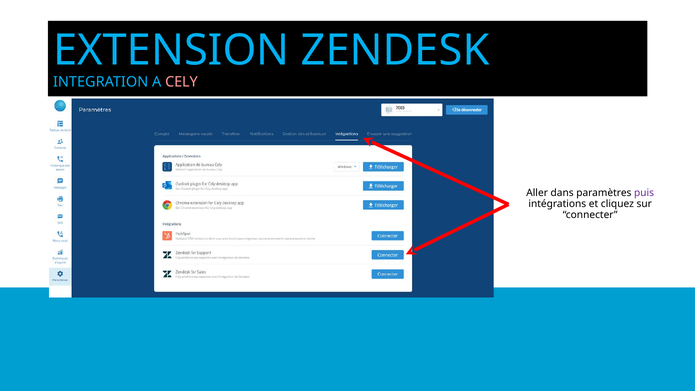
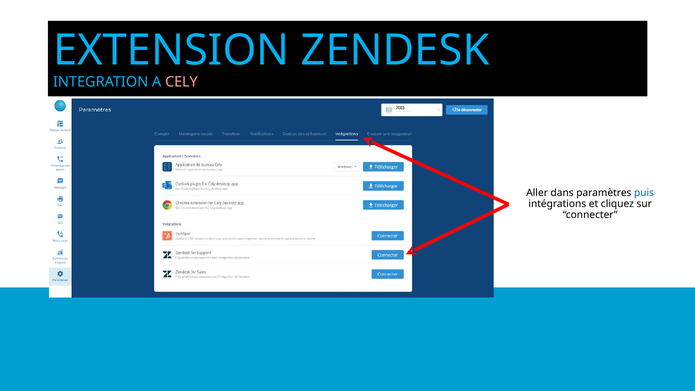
puis colour: purple -> blue
